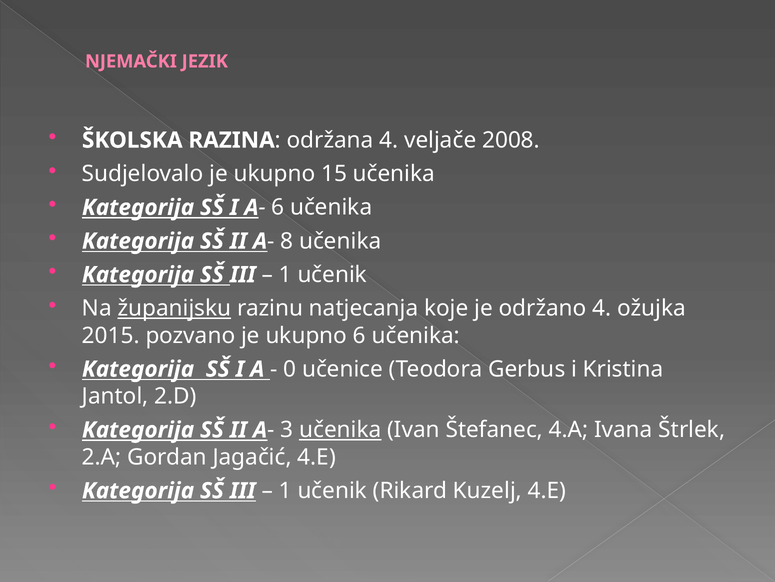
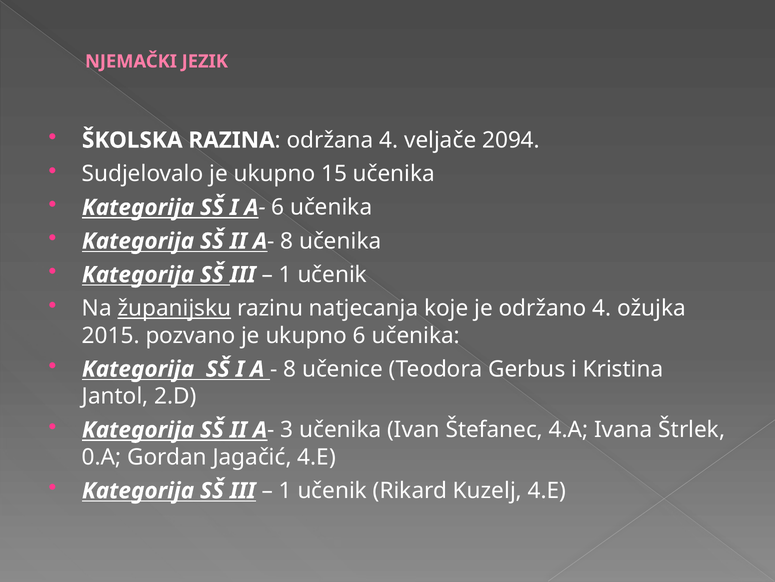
2008: 2008 -> 2094
0 at (290, 369): 0 -> 8
učenika at (340, 429) underline: present -> none
2.A: 2.A -> 0.A
